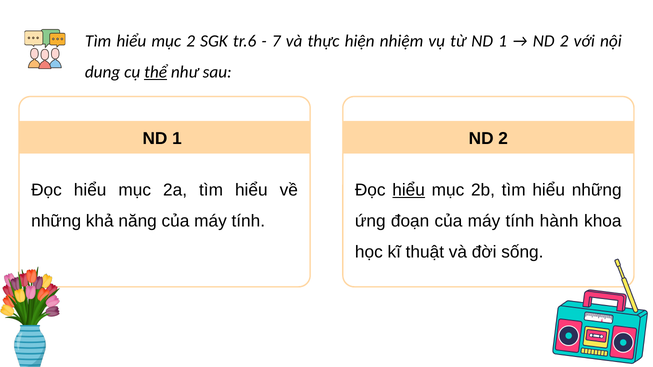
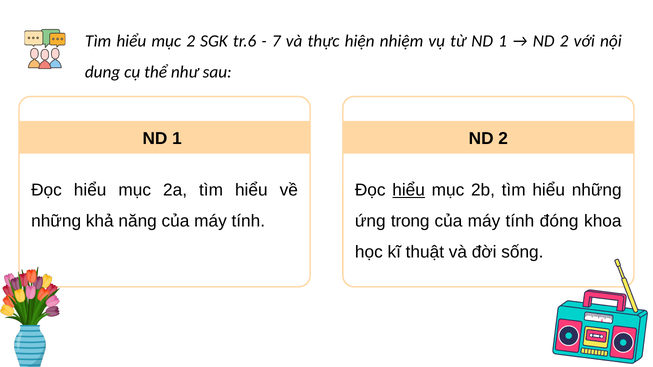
thể underline: present -> none
đoạn: đoạn -> trong
hành: hành -> đóng
